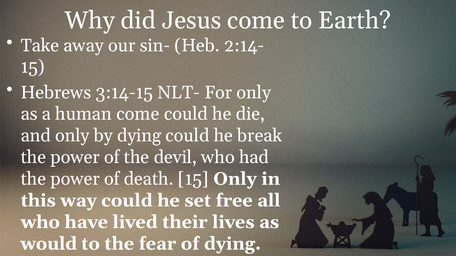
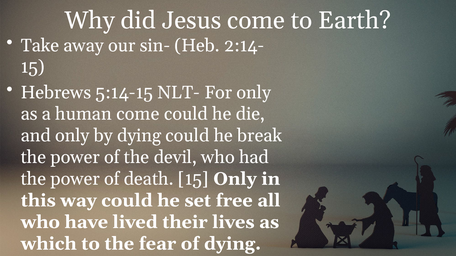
3:14-15: 3:14-15 -> 5:14-15
would: would -> which
